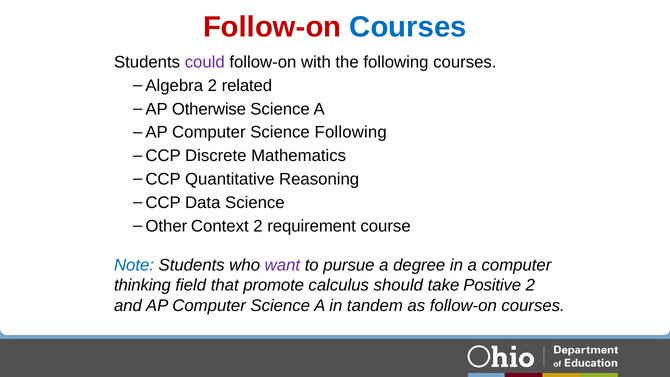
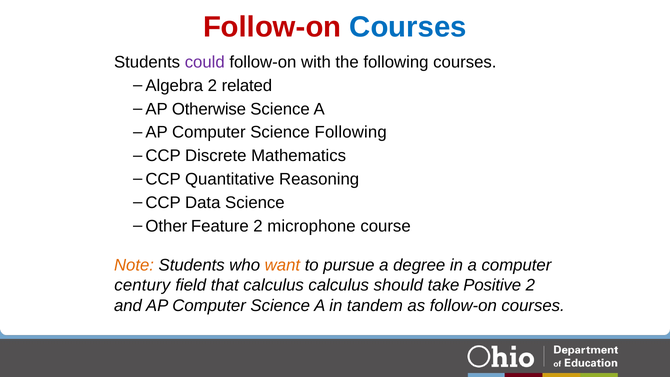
Context: Context -> Feature
requirement: requirement -> microphone
Note colour: blue -> orange
want colour: purple -> orange
thinking: thinking -> century
that promote: promote -> calculus
